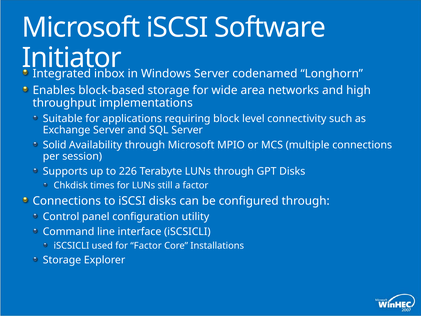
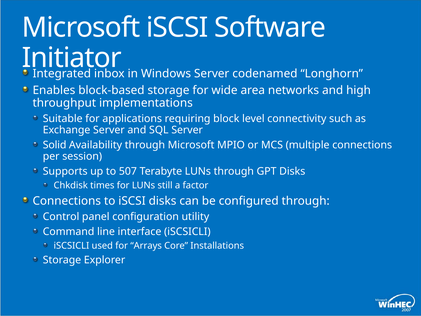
226: 226 -> 507
for Factor: Factor -> Arrays
